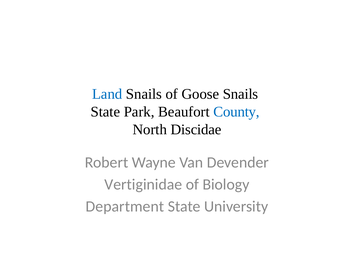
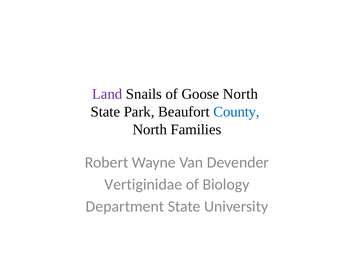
Land colour: blue -> purple
Goose Snails: Snails -> North
Discidae: Discidae -> Families
